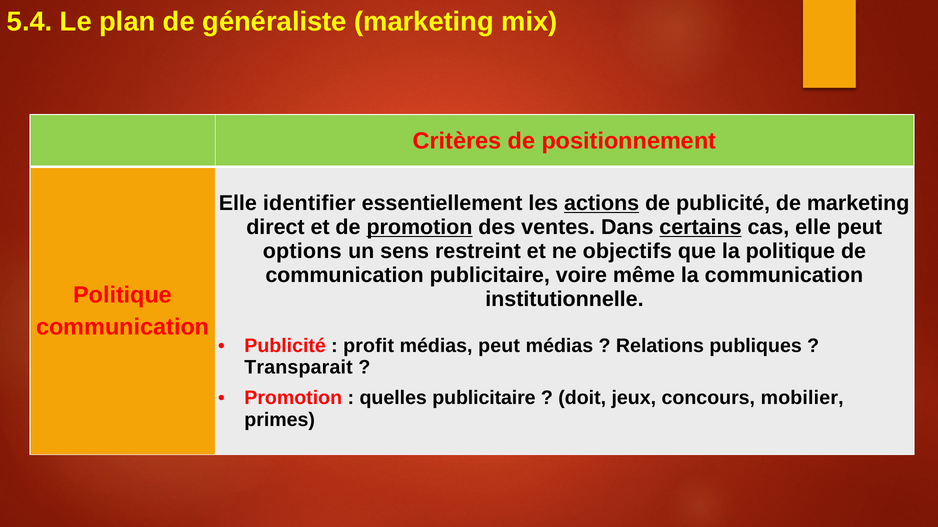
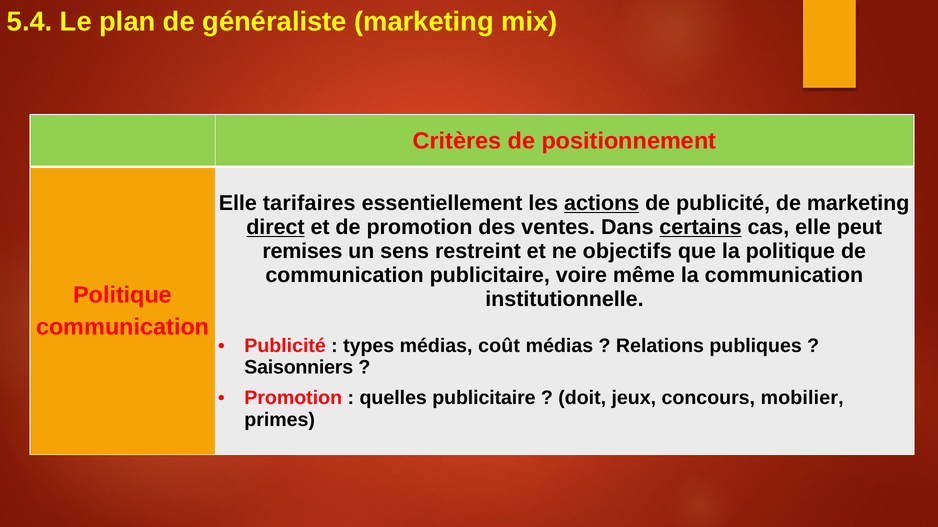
identifier: identifier -> tarifaires
direct underline: none -> present
promotion at (419, 228) underline: present -> none
options: options -> remises
profit: profit -> types
médias peut: peut -> coût
Transparait: Transparait -> Saisonniers
